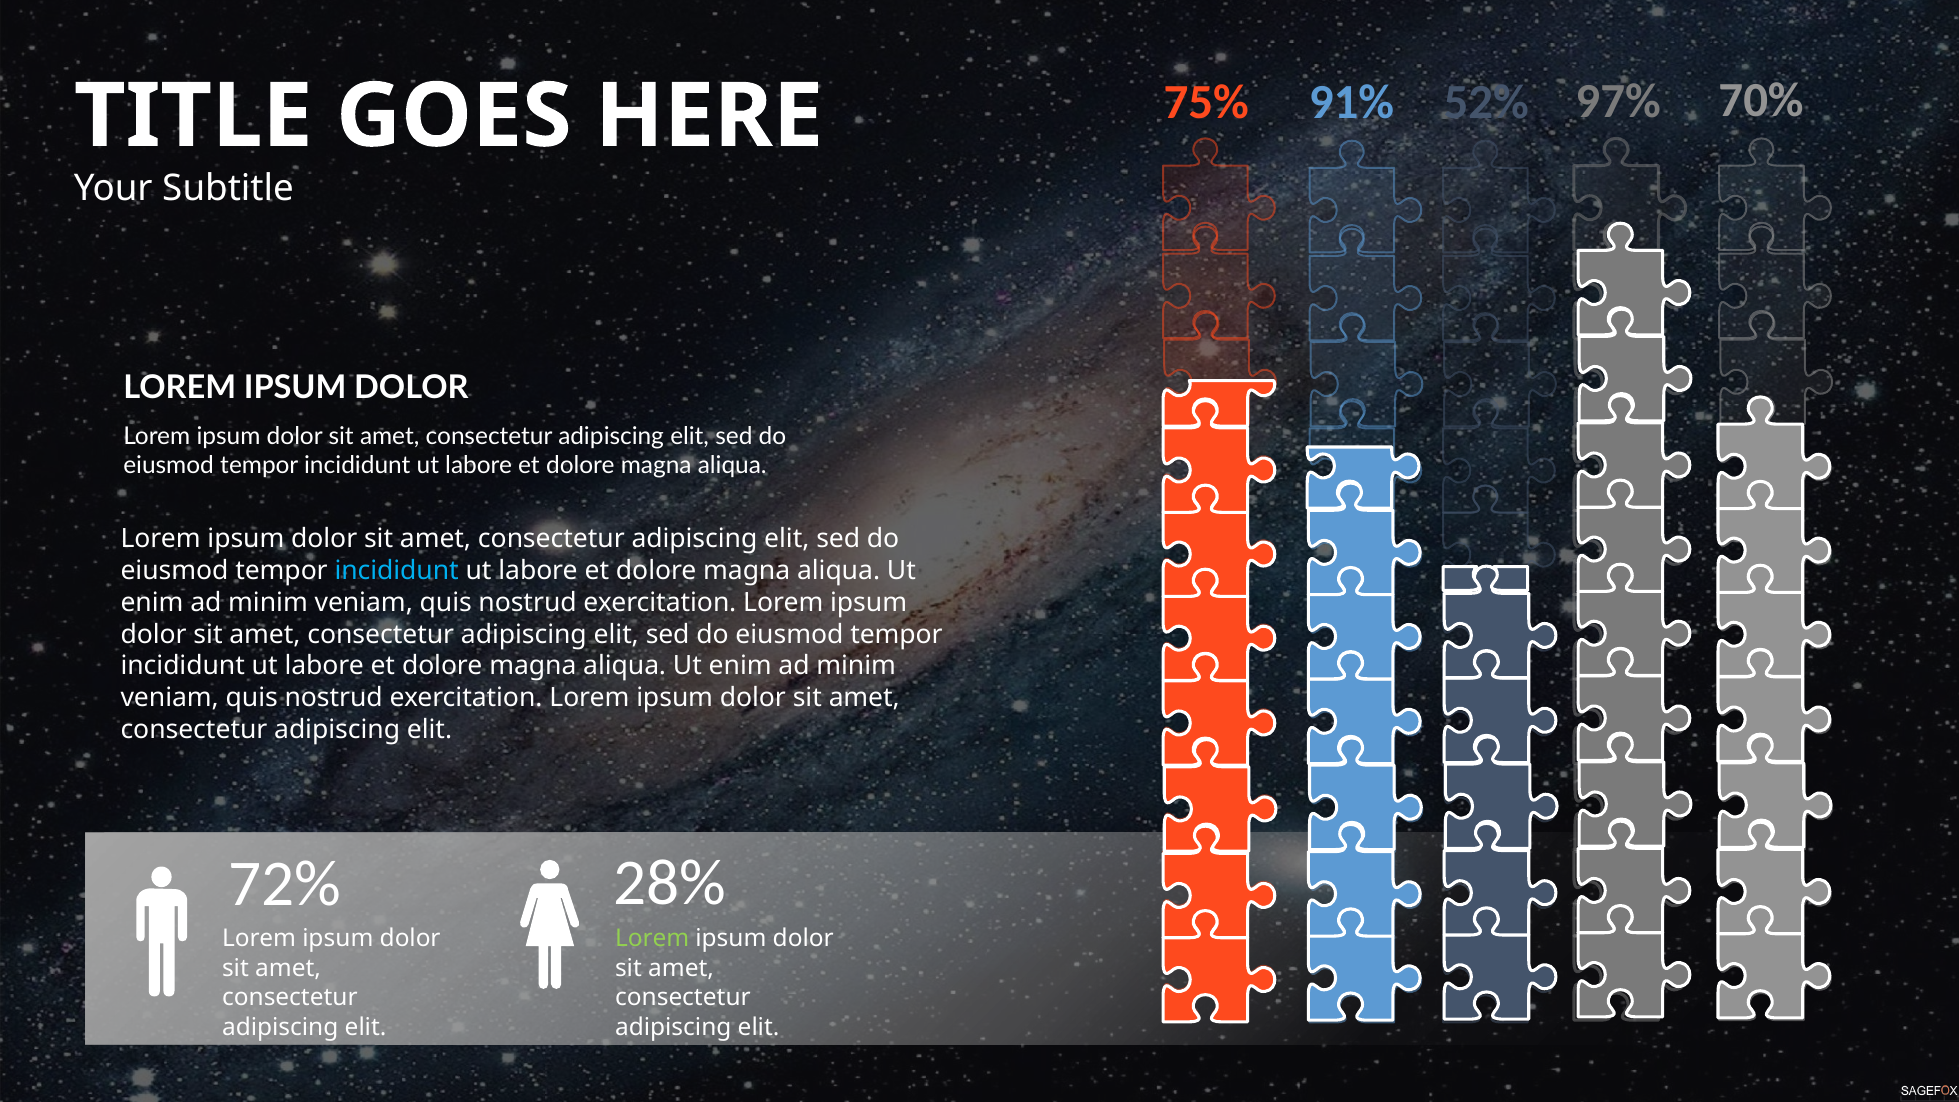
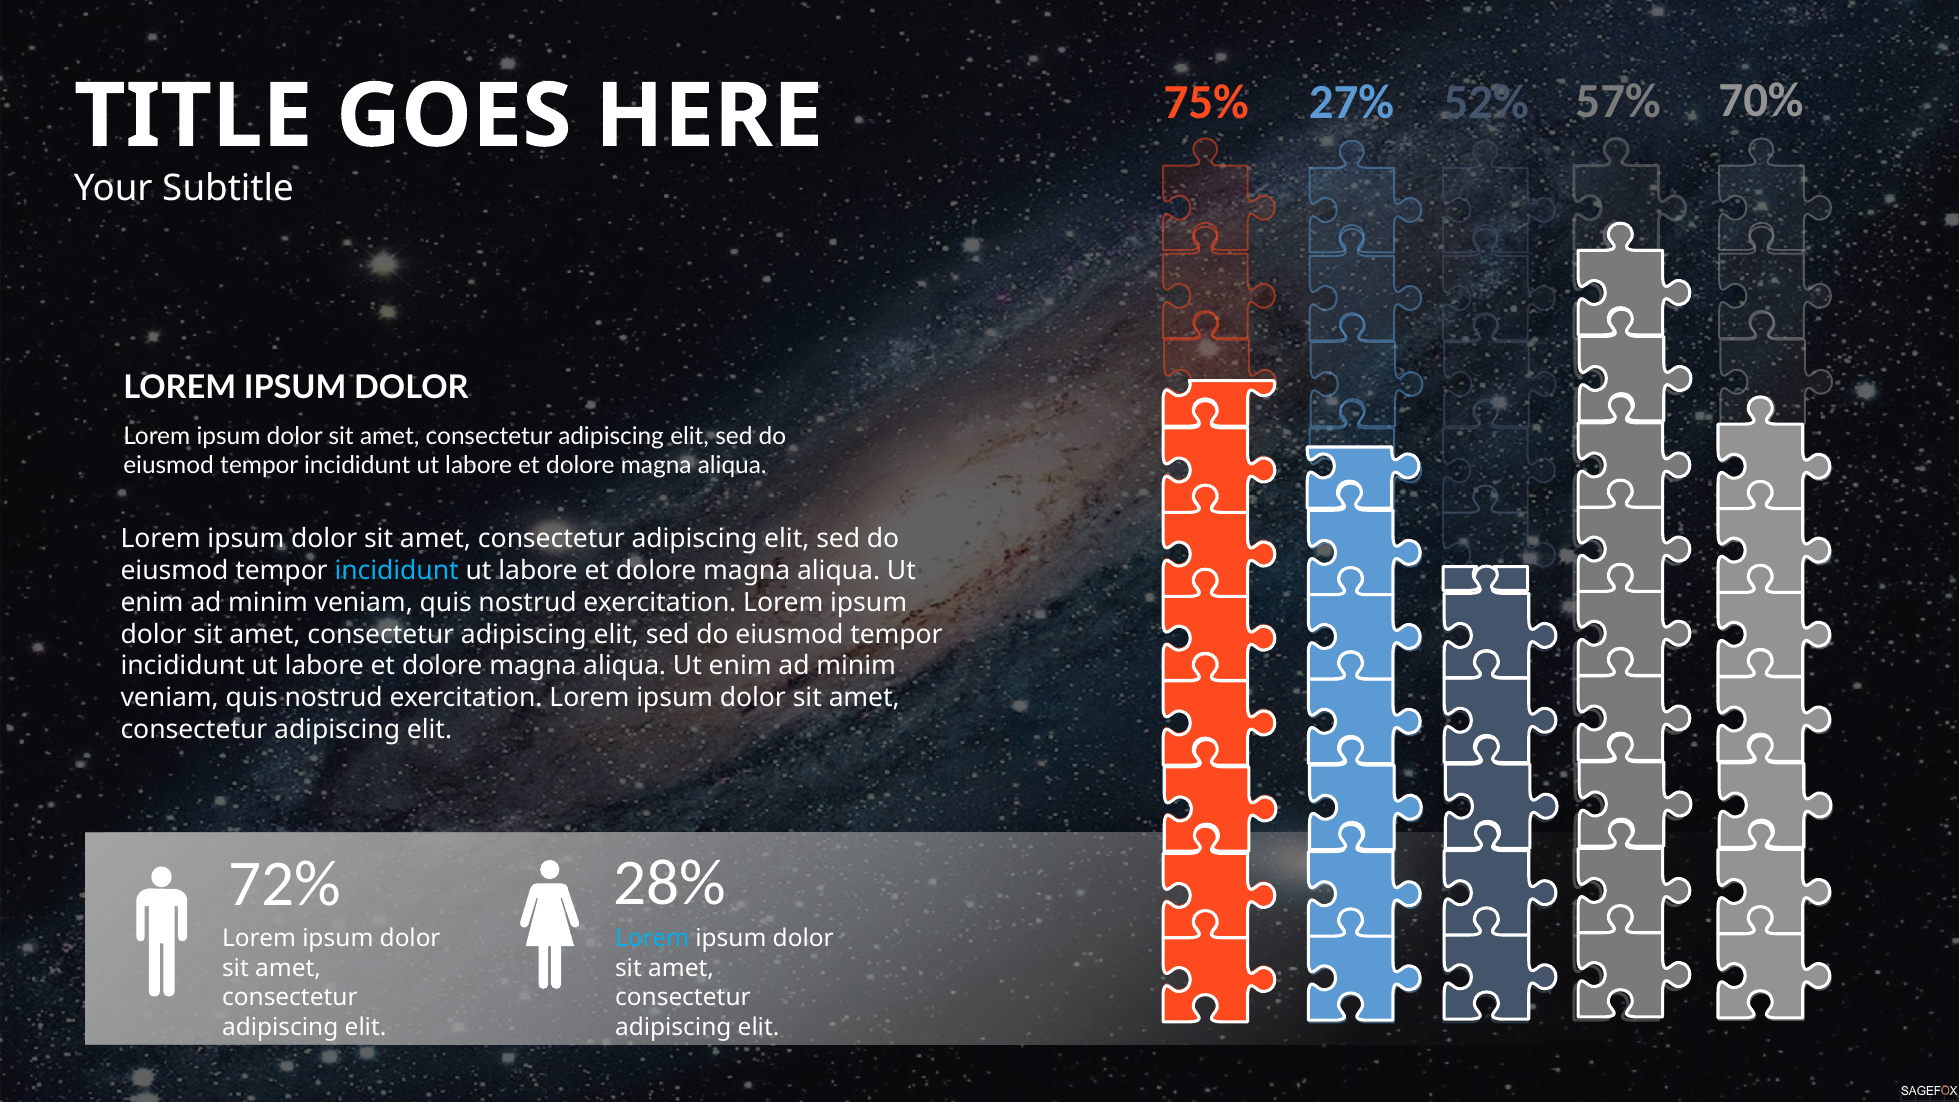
91%: 91% -> 27%
97%: 97% -> 57%
Lorem at (652, 939) colour: light green -> light blue
